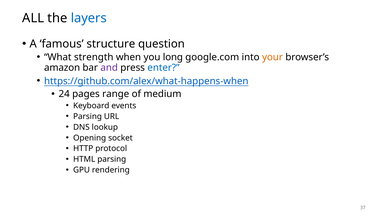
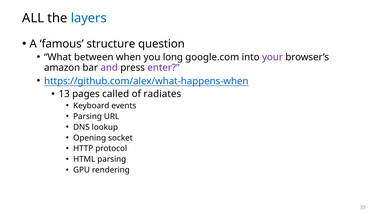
strength: strength -> between
your colour: orange -> purple
enter colour: blue -> purple
24: 24 -> 13
range: range -> called
medium: medium -> radiates
